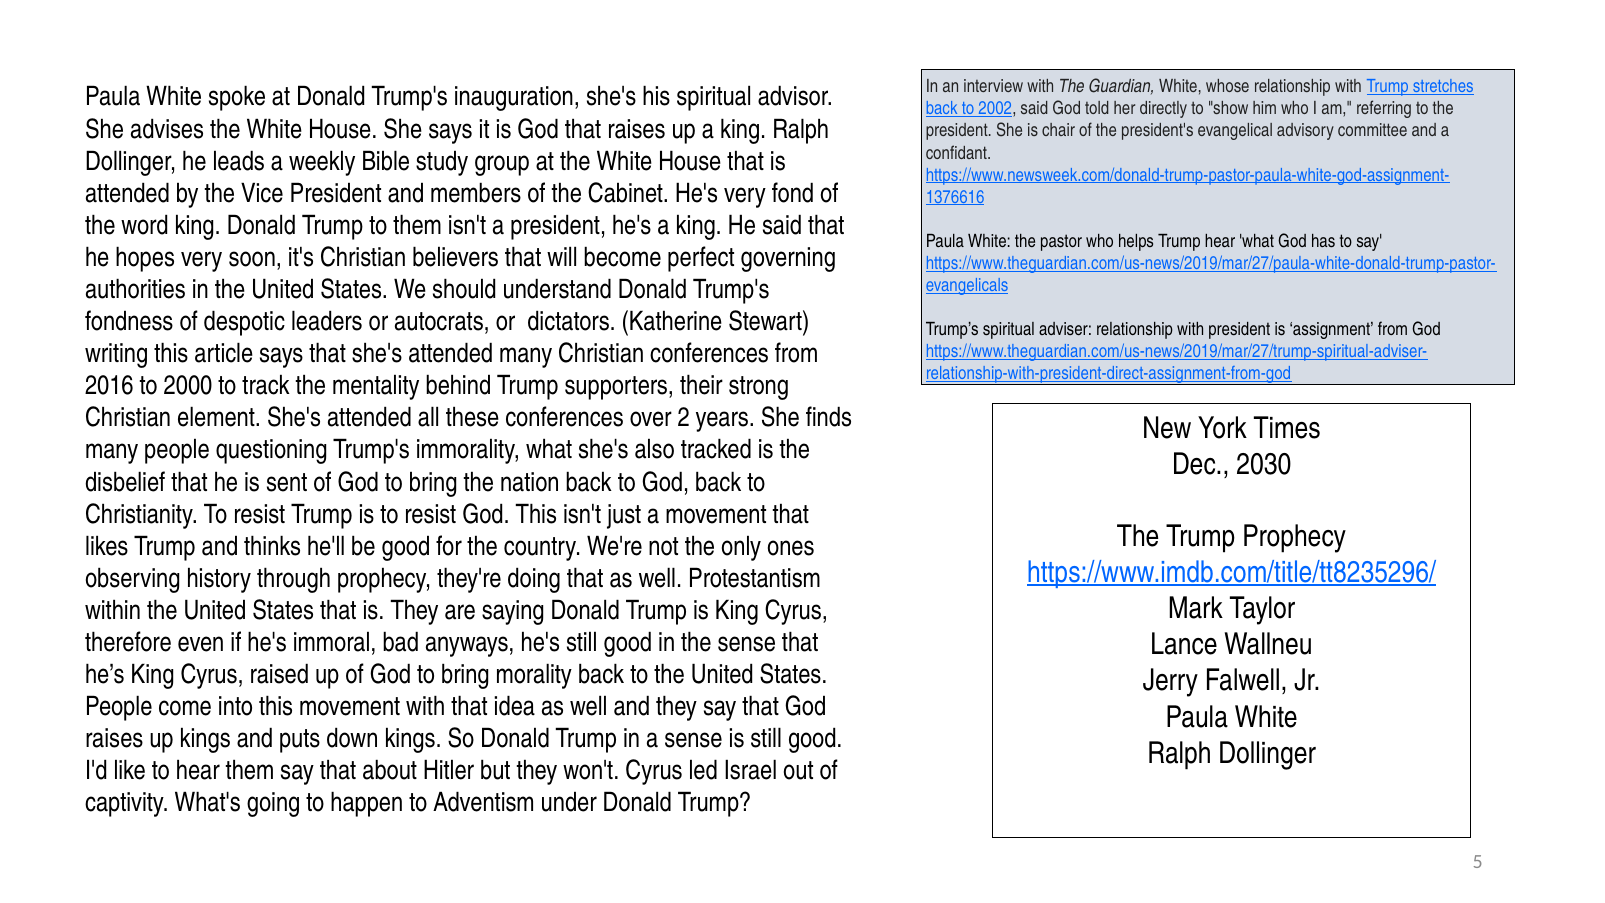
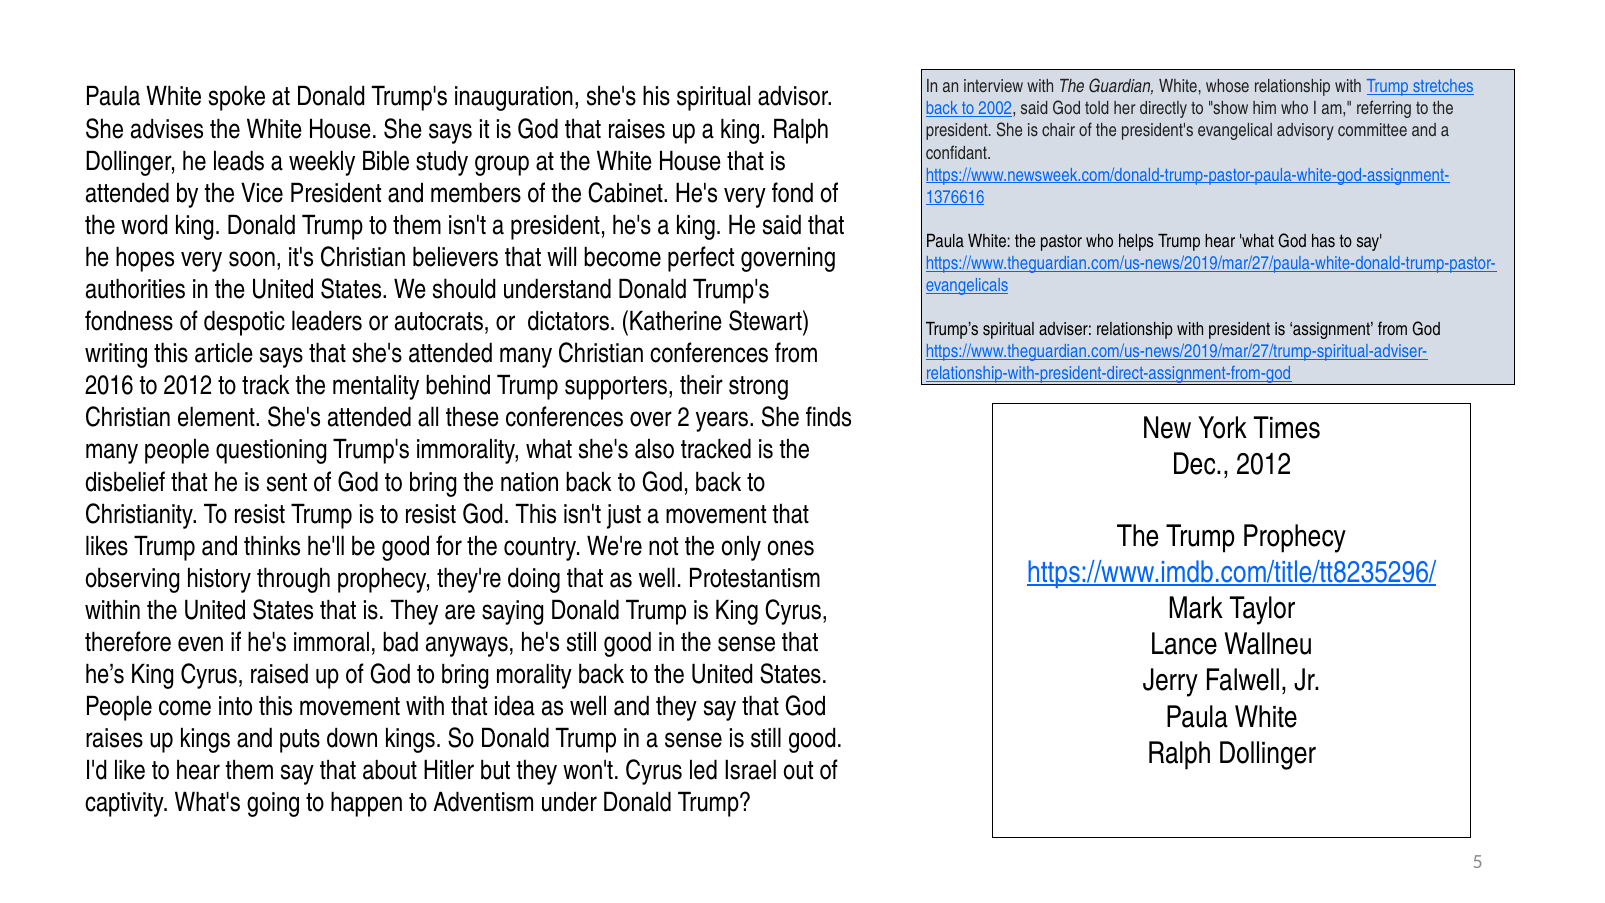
to 2000: 2000 -> 2012
Dec 2030: 2030 -> 2012
